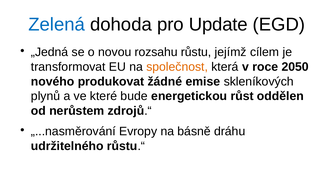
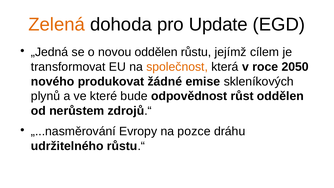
Zelená colour: blue -> orange
novou rozsahu: rozsahu -> oddělen
energetickou: energetickou -> odpovědnost
básně: básně -> pozce
